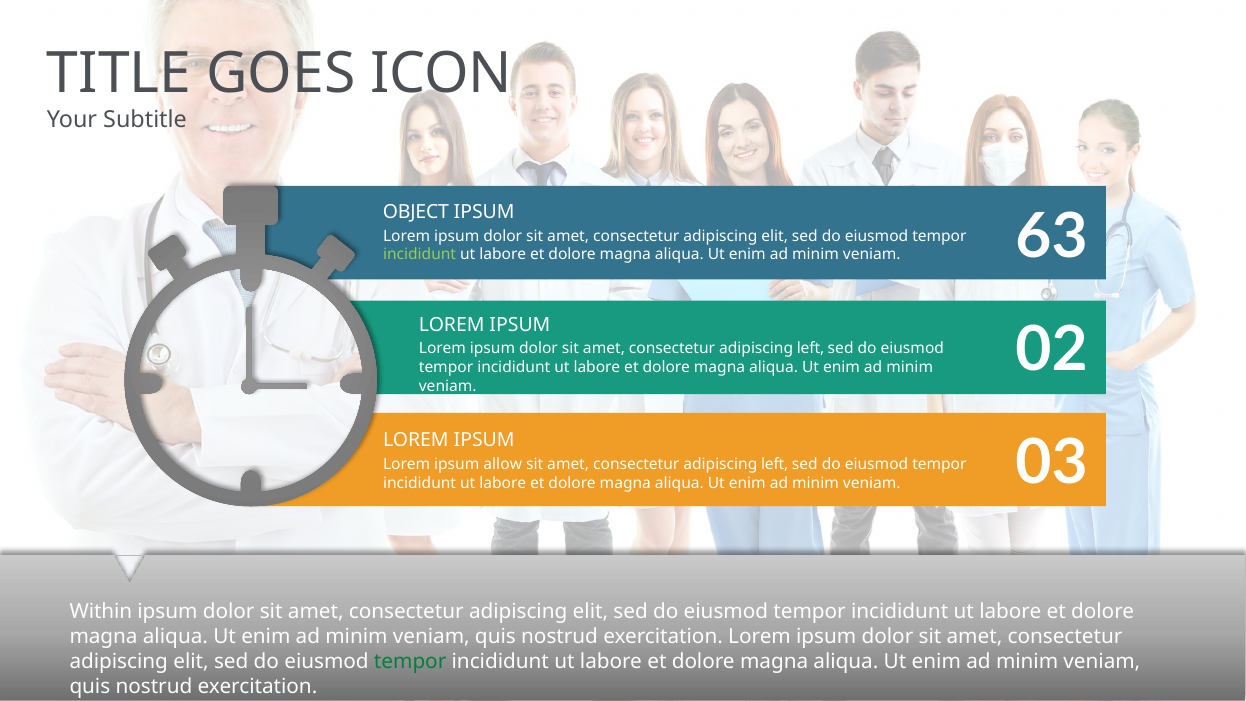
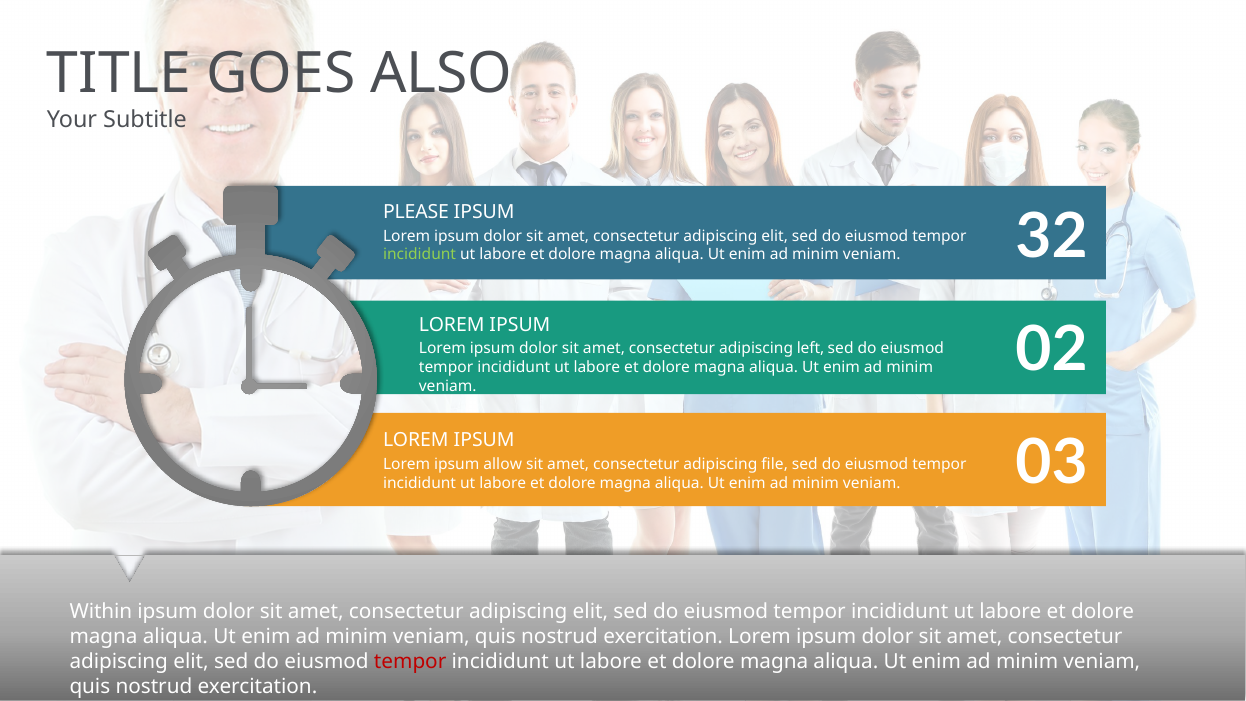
ICON: ICON -> ALSO
OBJECT: OBJECT -> PLEASE
63: 63 -> 32
left at (775, 464): left -> file
tempor at (410, 661) colour: green -> red
